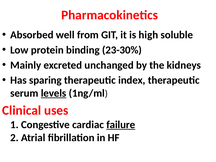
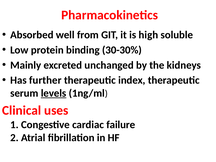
23-30%: 23-30% -> 30-30%
sparing: sparing -> further
failure underline: present -> none
